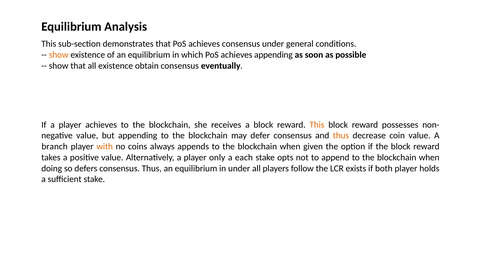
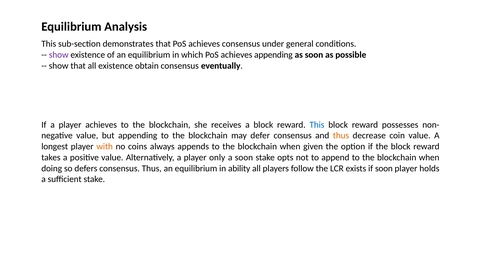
show at (59, 55) colour: orange -> purple
This at (317, 125) colour: orange -> blue
branch: branch -> longest
a each: each -> soon
in under: under -> ability
if both: both -> soon
